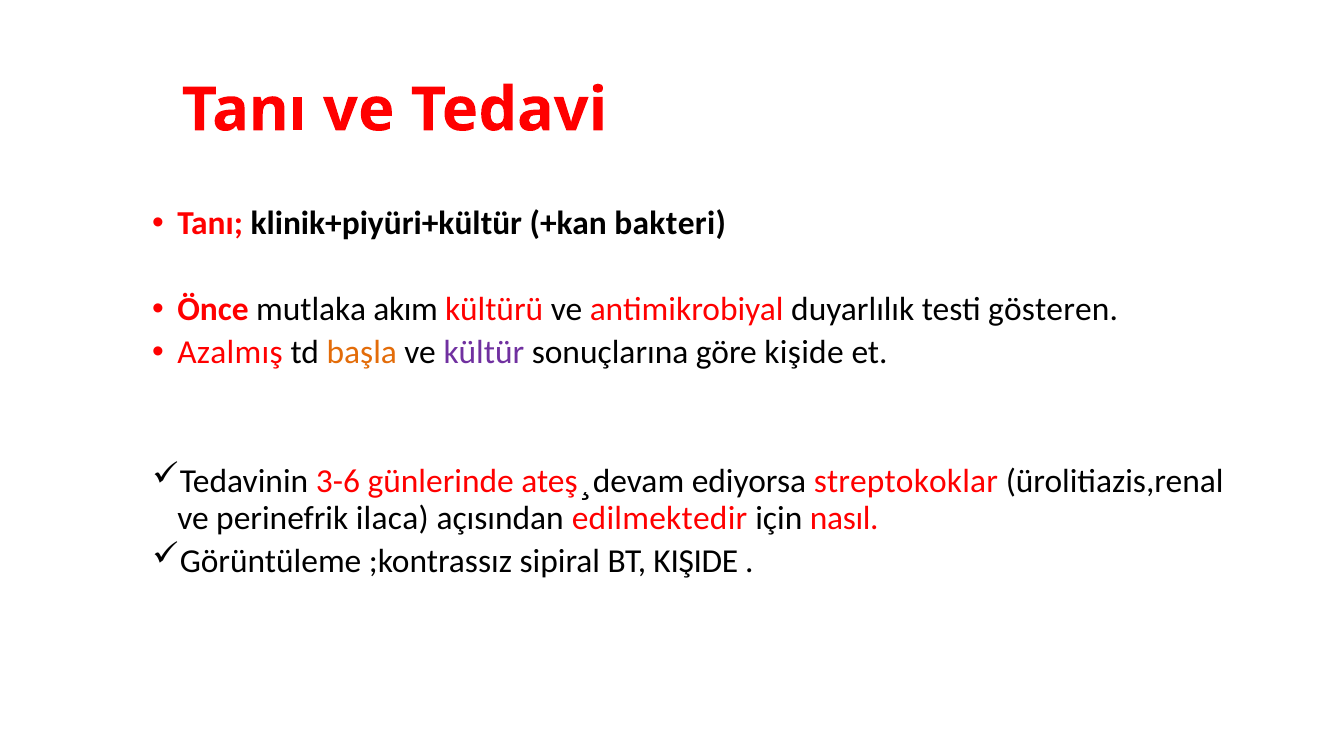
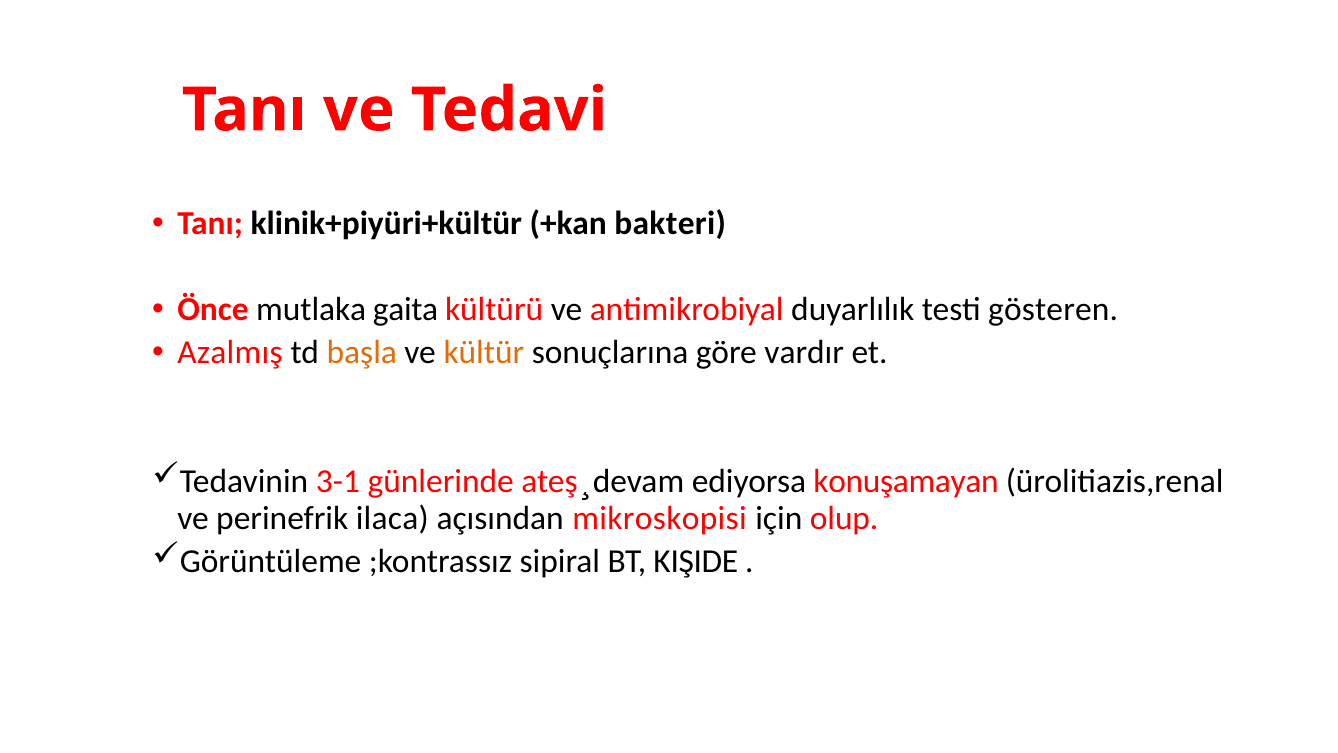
akım: akım -> gaita
kültür colour: purple -> orange
göre kişide: kişide -> vardır
3-6: 3-6 -> 3-1
streptokoklar: streptokoklar -> konuşamayan
edilmektedir: edilmektedir -> mikroskopisi
nasıl: nasıl -> olup
